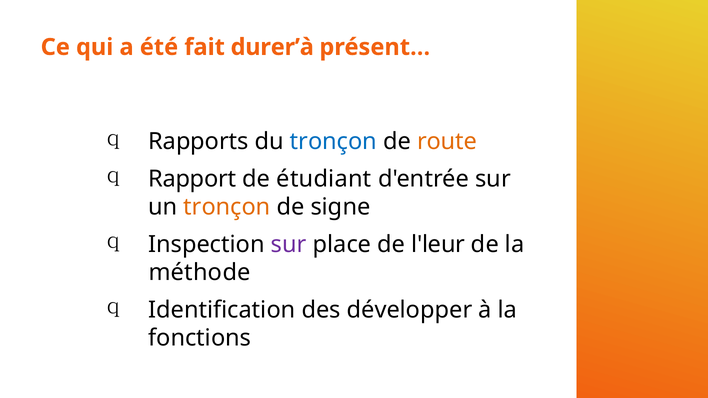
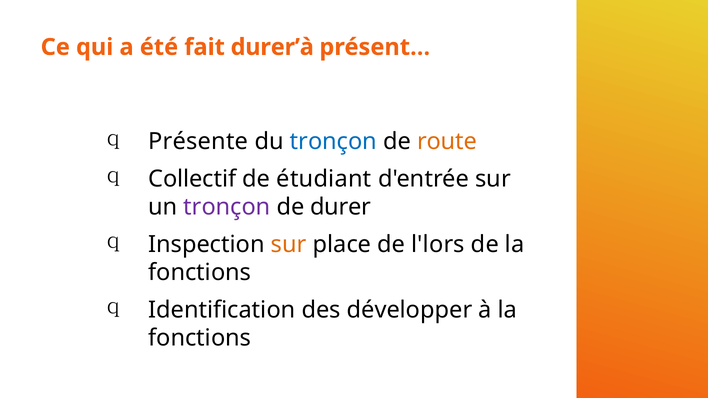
Rapports: Rapports -> Présente
Rapport: Rapport -> Collectif
tronçon at (227, 207) colour: orange -> purple
signe: signe -> durer
sur at (289, 244) colour: purple -> orange
l'leur: l'leur -> l'lors
méthode at (200, 273): méthode -> fonctions
